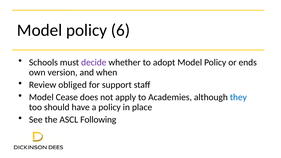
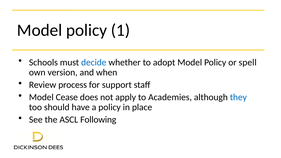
6: 6 -> 1
decide colour: purple -> blue
ends: ends -> spell
obliged: obliged -> process
